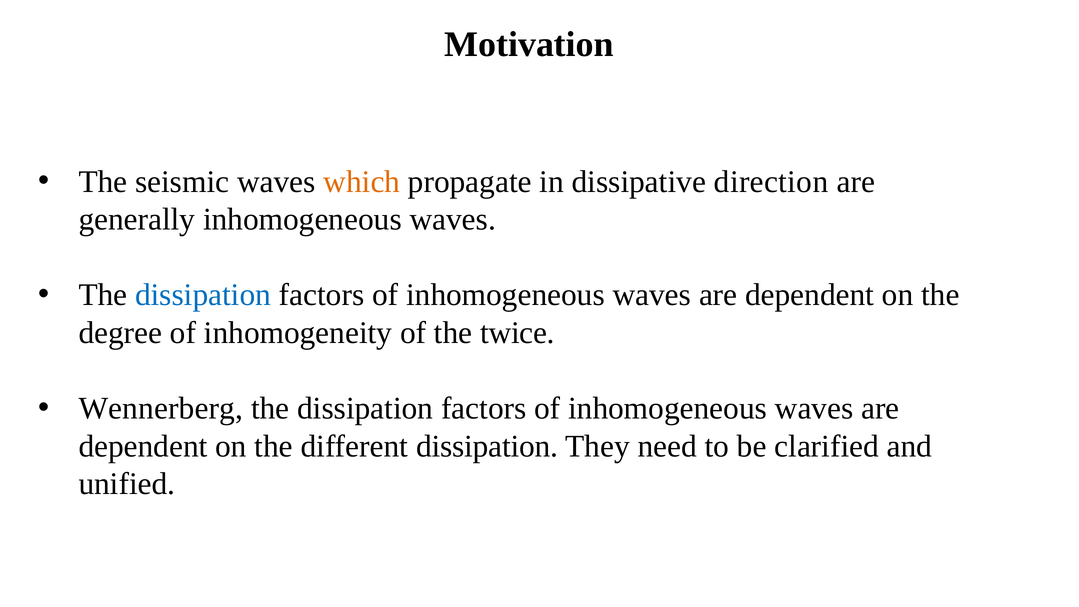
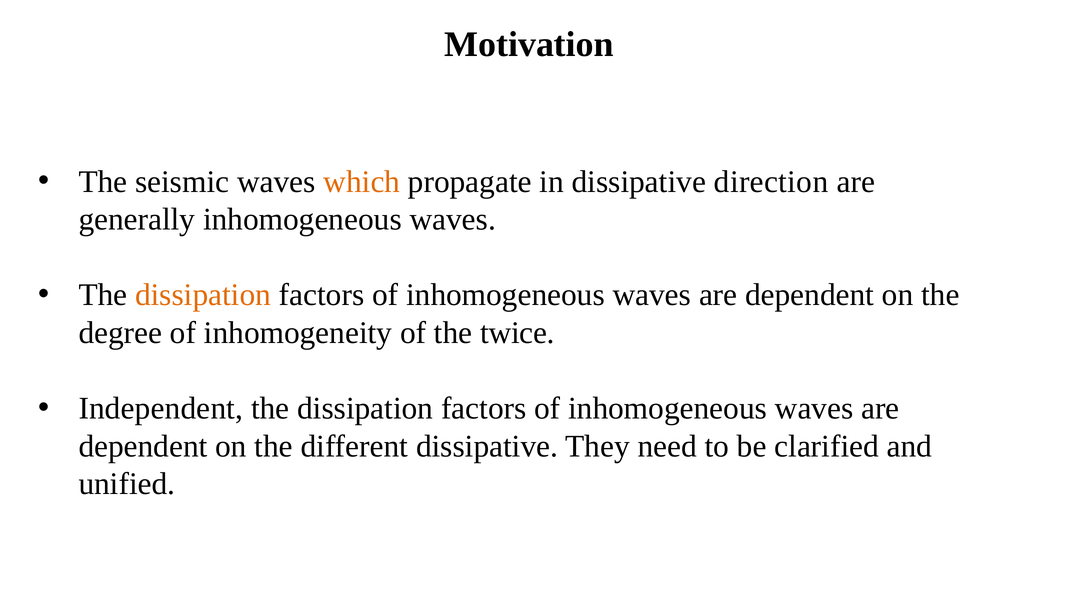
dissipation at (203, 295) colour: blue -> orange
Wennerberg: Wennerberg -> Independent
different dissipation: dissipation -> dissipative
